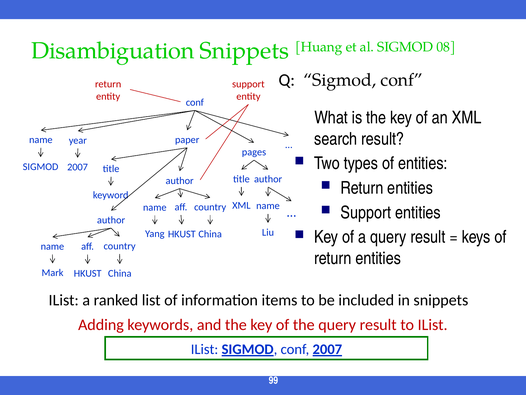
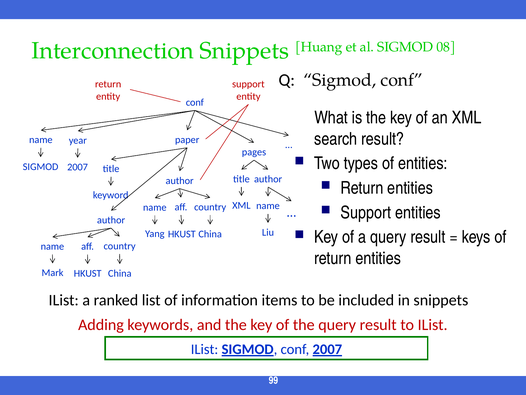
Disambiguation: Disambiguation -> Interconnection
